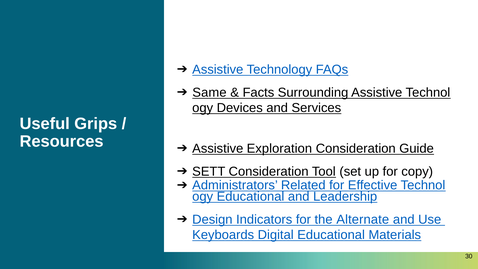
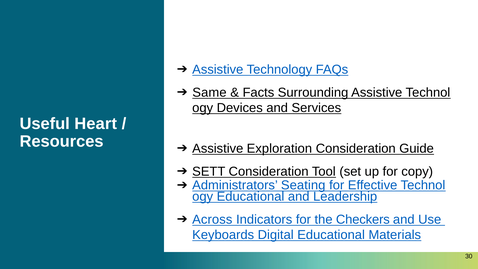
Grips: Grips -> Heart
Related: Related -> Seating
Design: Design -> Across
Alternate: Alternate -> Checkers
